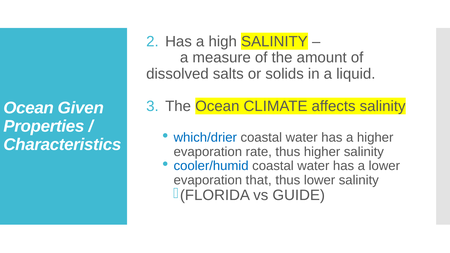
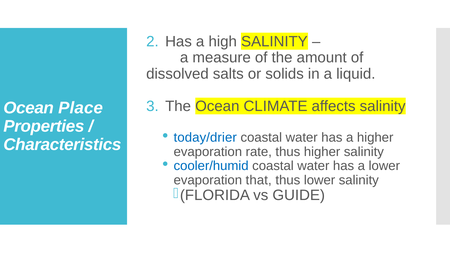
Given: Given -> Place
which/drier: which/drier -> today/drier
